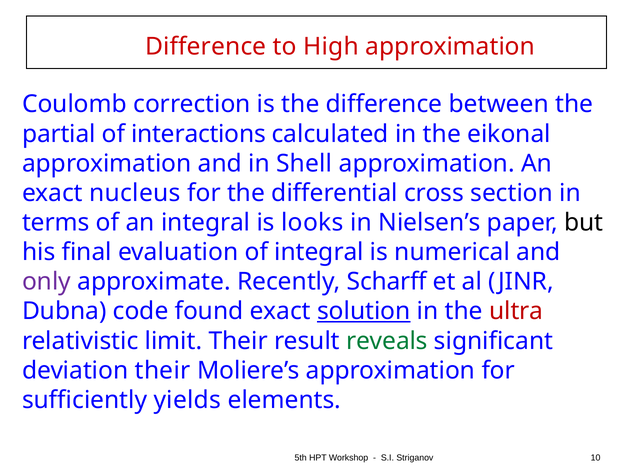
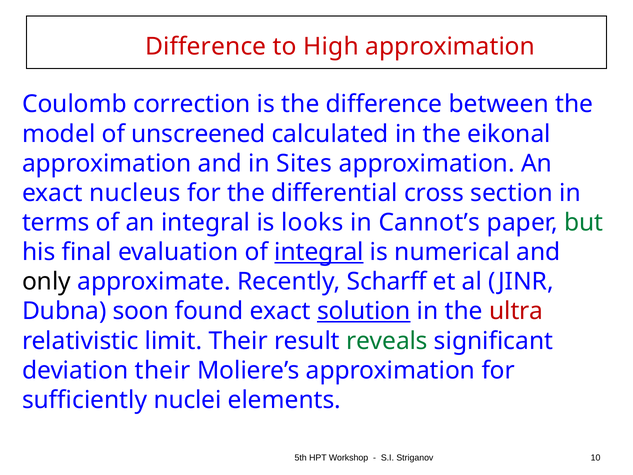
partial: partial -> model
interactions: interactions -> unscreened
Shell: Shell -> Sites
Nielsen’s: Nielsen’s -> Cannot’s
but colour: black -> green
integral at (319, 252) underline: none -> present
only colour: purple -> black
code: code -> soon
yields: yields -> nuclei
